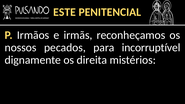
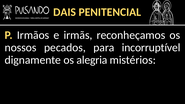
ESTE: ESTE -> DAIS
direita: direita -> alegria
